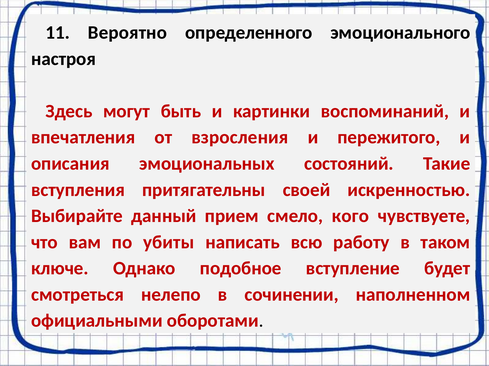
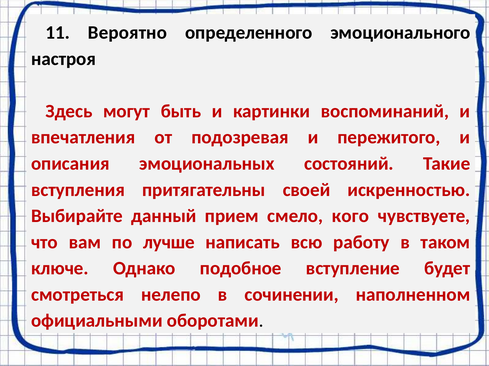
взросления: взросления -> подозревая
убиты: убиты -> лучше
